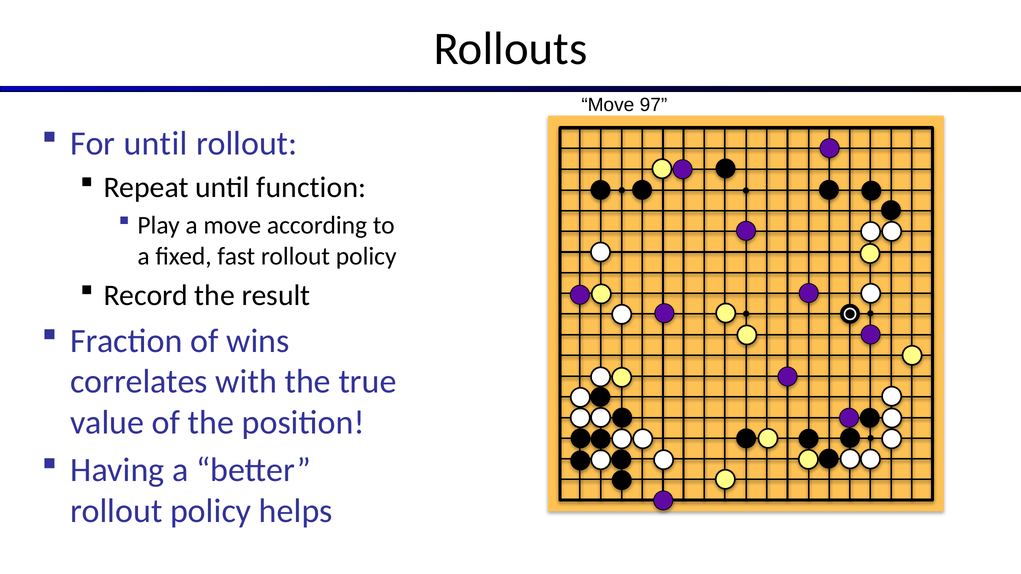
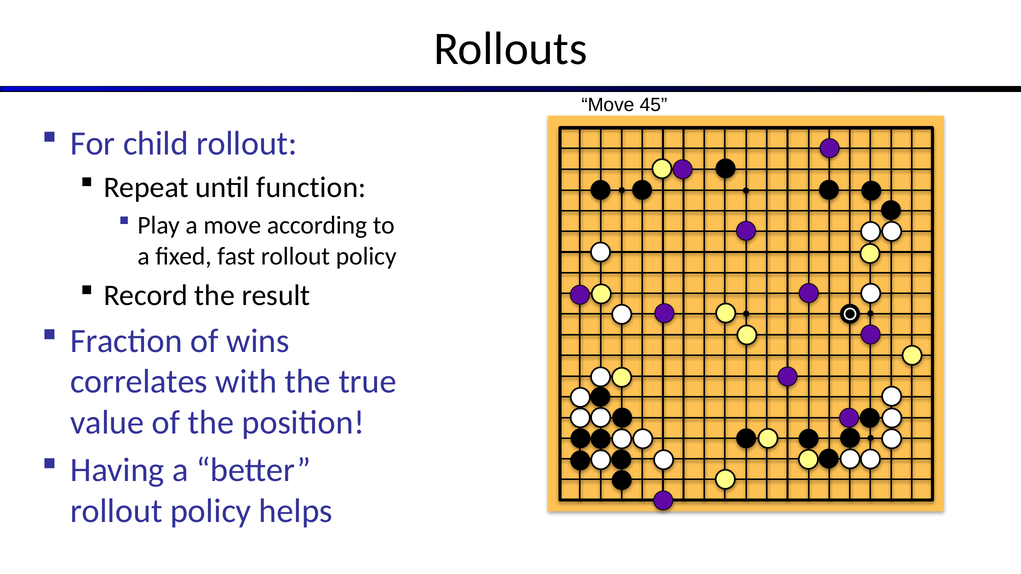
97: 97 -> 45
For until: until -> child
